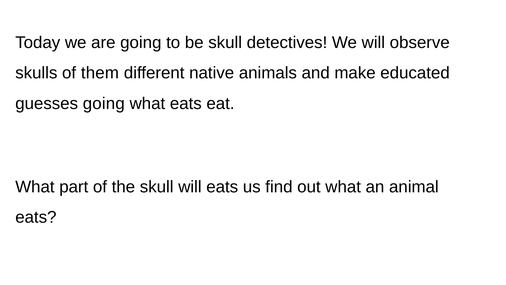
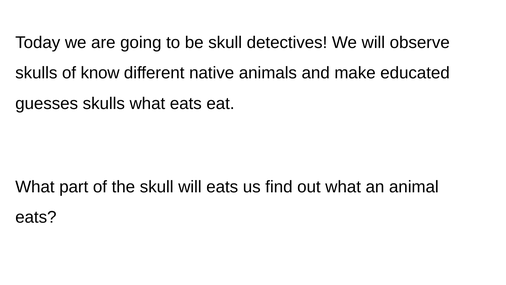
them: them -> know
guesses going: going -> skulls
